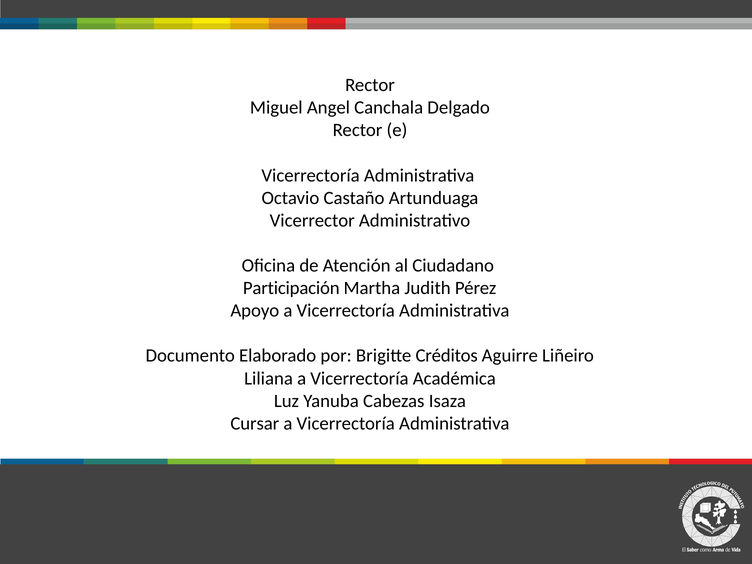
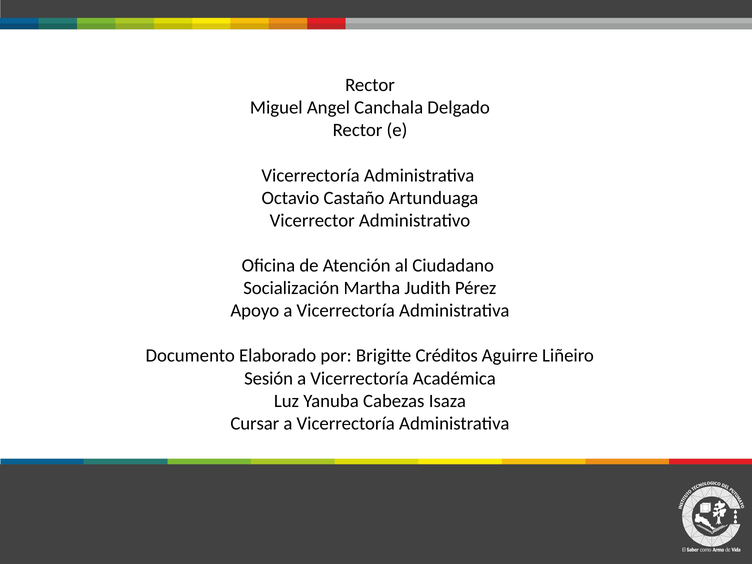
Participación: Participación -> Socialización
Liliana: Liliana -> Sesión
